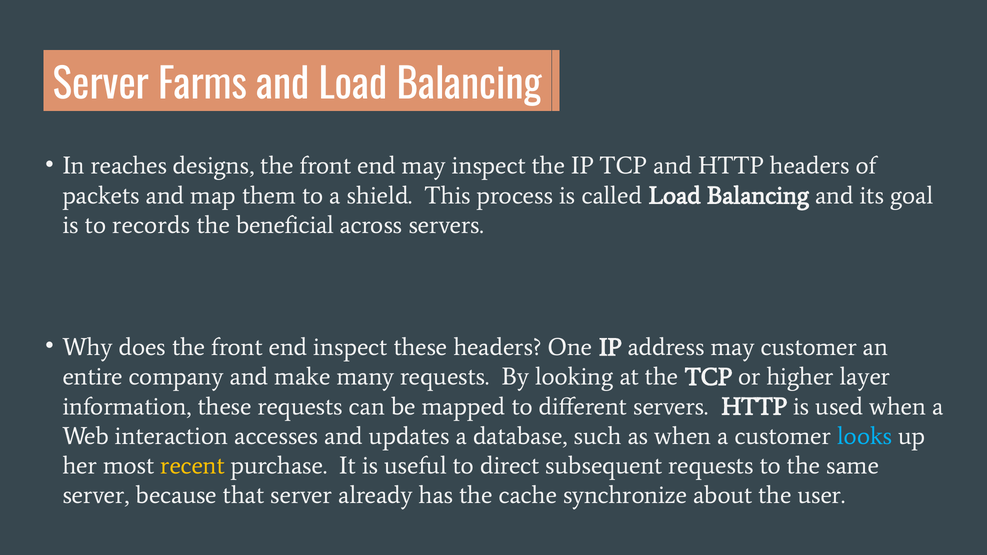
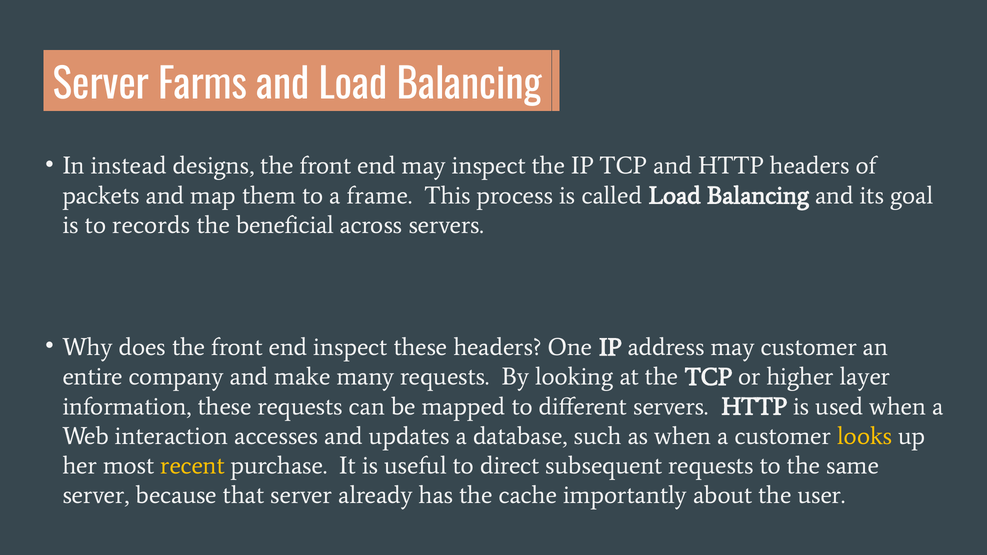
reaches: reaches -> instead
shield: shield -> frame
looks colour: light blue -> yellow
synchronize: synchronize -> importantly
